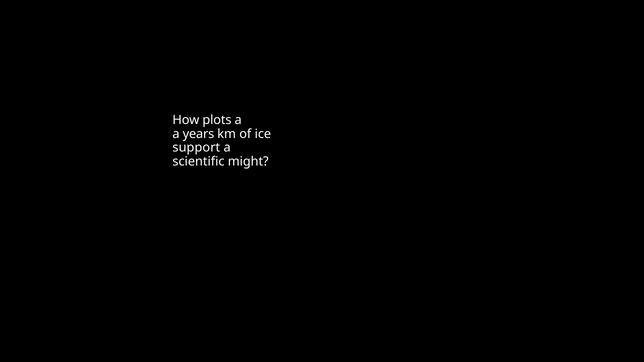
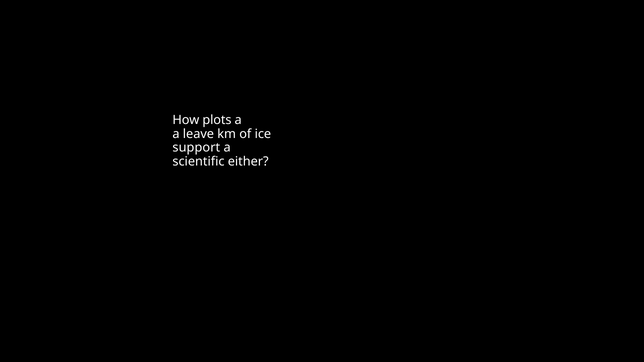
years: years -> leave
might: might -> either
